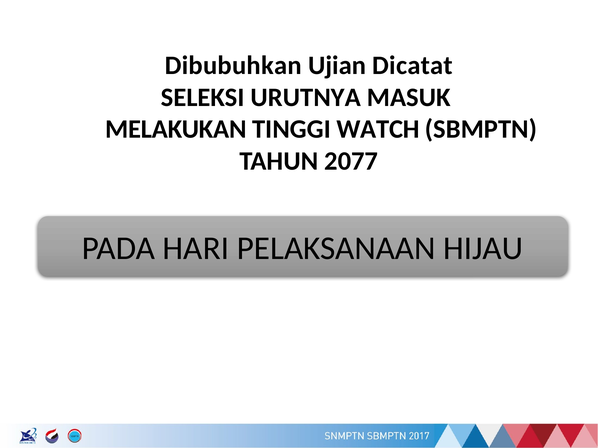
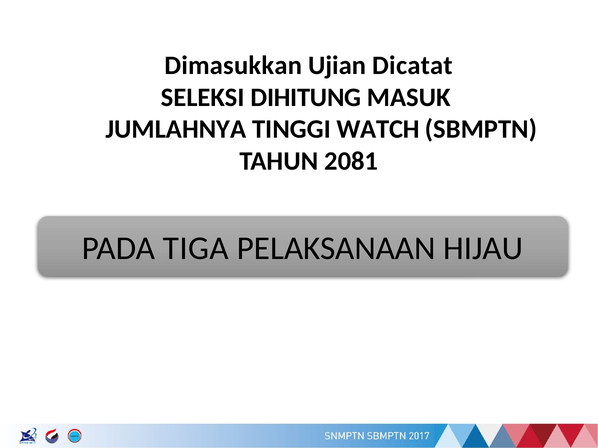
Dibubuhkan: Dibubuhkan -> Dimasukkan
URUTNYA: URUTNYA -> DIHITUNG
MELAKUKAN: MELAKUKAN -> JUMLAHNYA
2077: 2077 -> 2081
HARI: HARI -> TIGA
